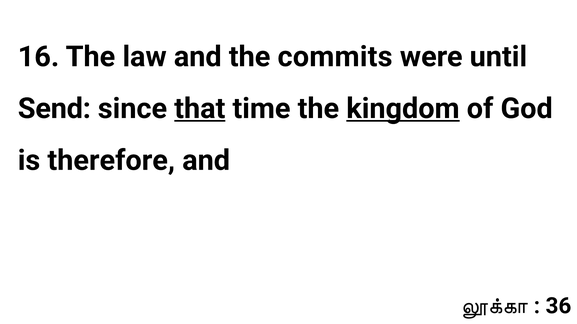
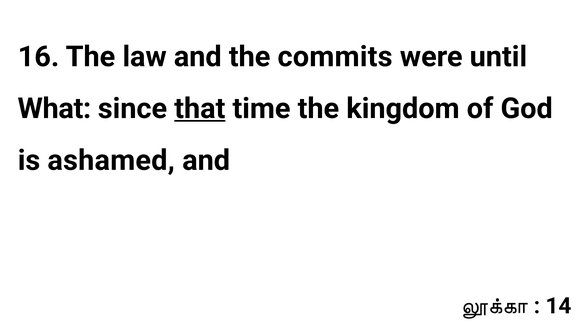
Send: Send -> What
kingdom underline: present -> none
therefore: therefore -> ashamed
36: 36 -> 14
